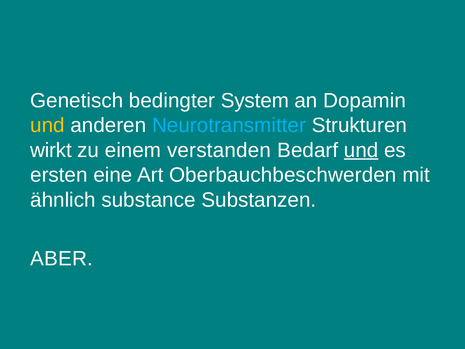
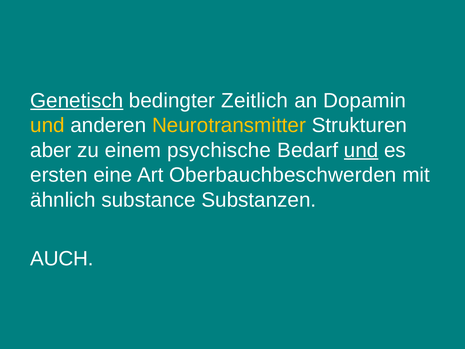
Genetisch underline: none -> present
System: System -> Zeitlich
Neurotransmitter colour: light blue -> yellow
wirkt: wirkt -> aber
verstanden: verstanden -> psychische
ABER: ABER -> AUCH
